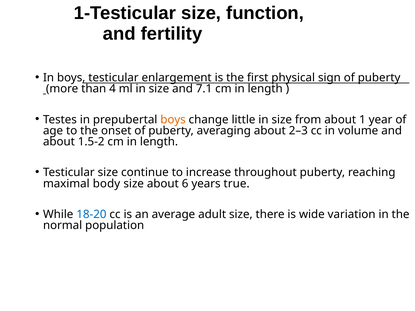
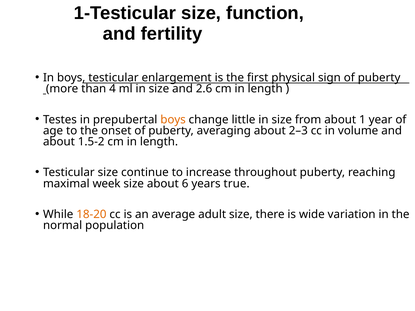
7.1: 7.1 -> 2.6
body: body -> week
18-20 colour: blue -> orange
